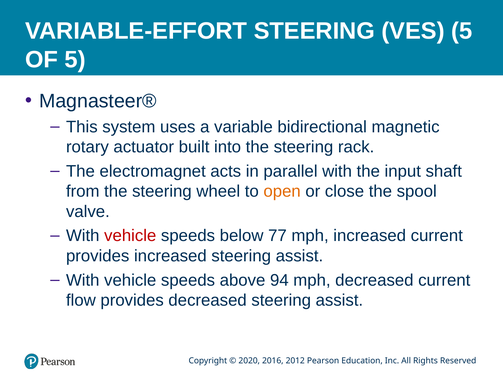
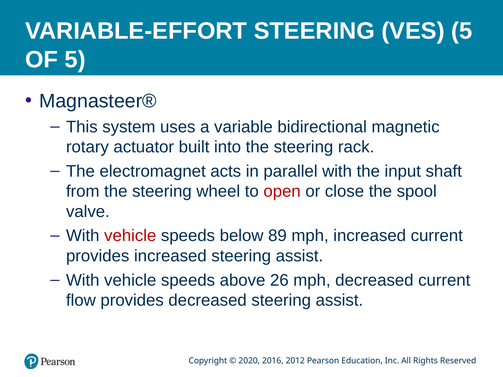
open colour: orange -> red
77: 77 -> 89
94: 94 -> 26
